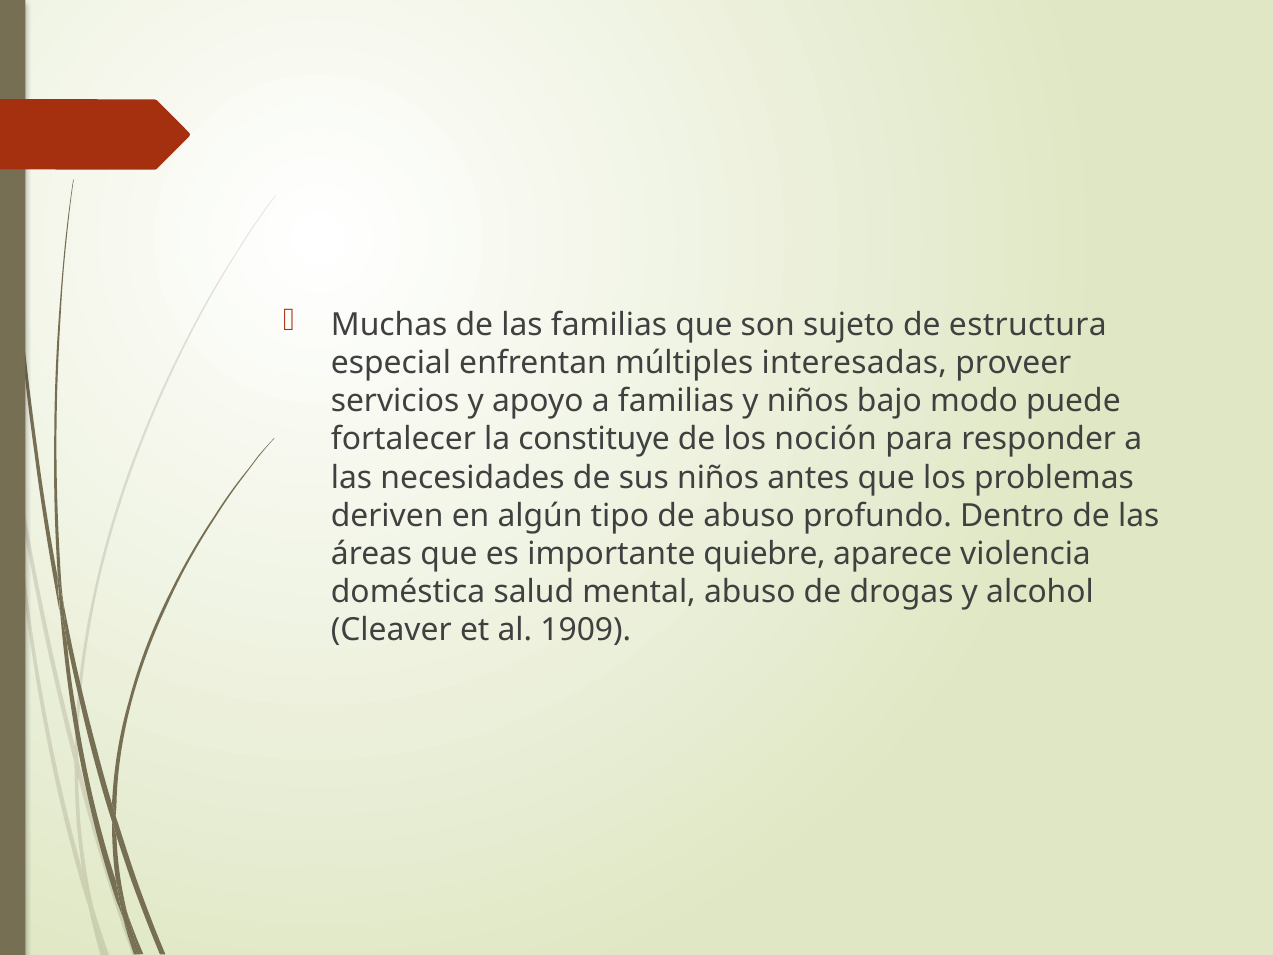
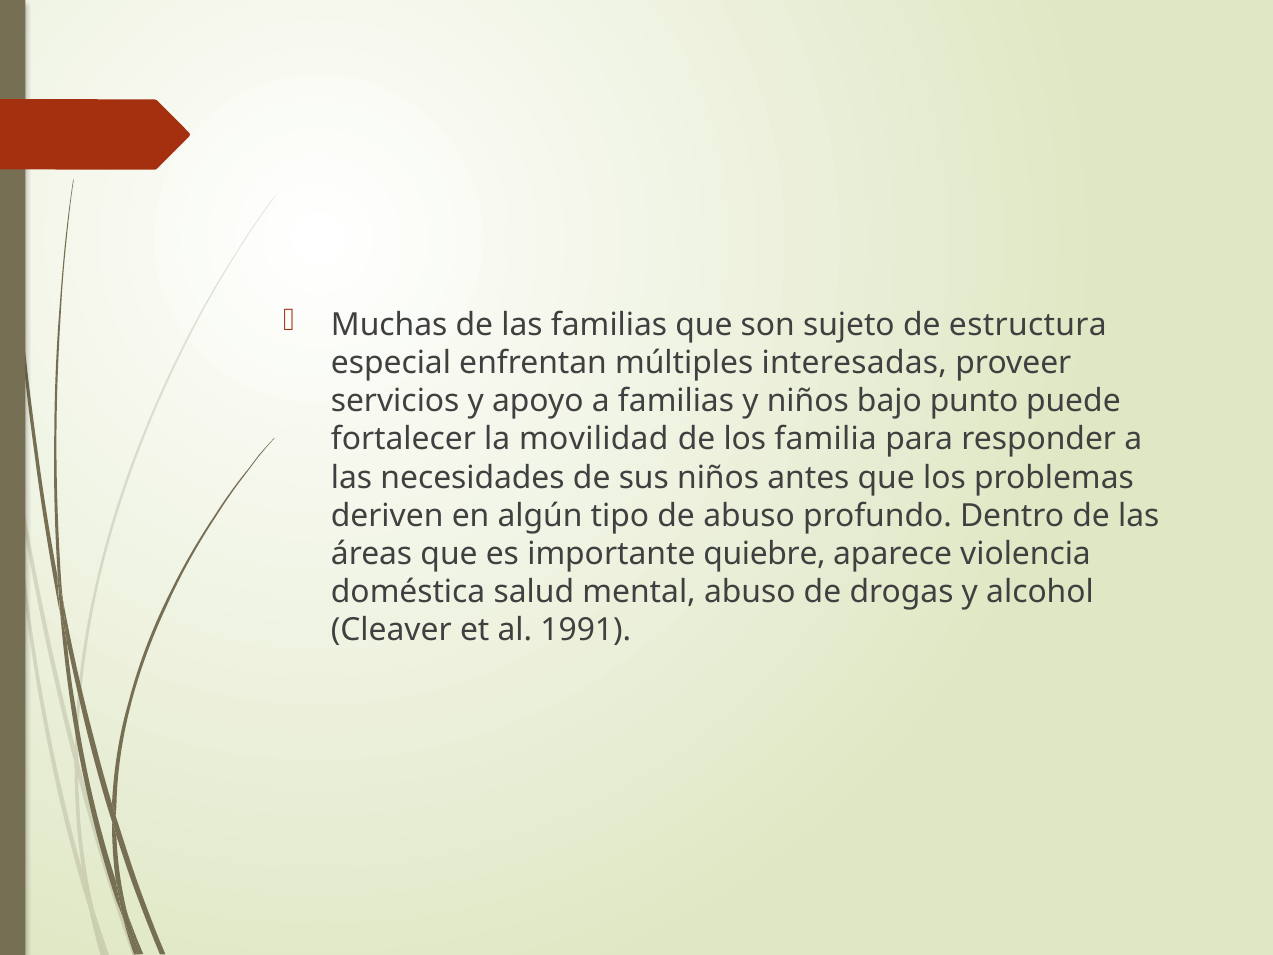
modo: modo -> punto
constituye: constituye -> movilidad
noción: noción -> familia
1909: 1909 -> 1991
